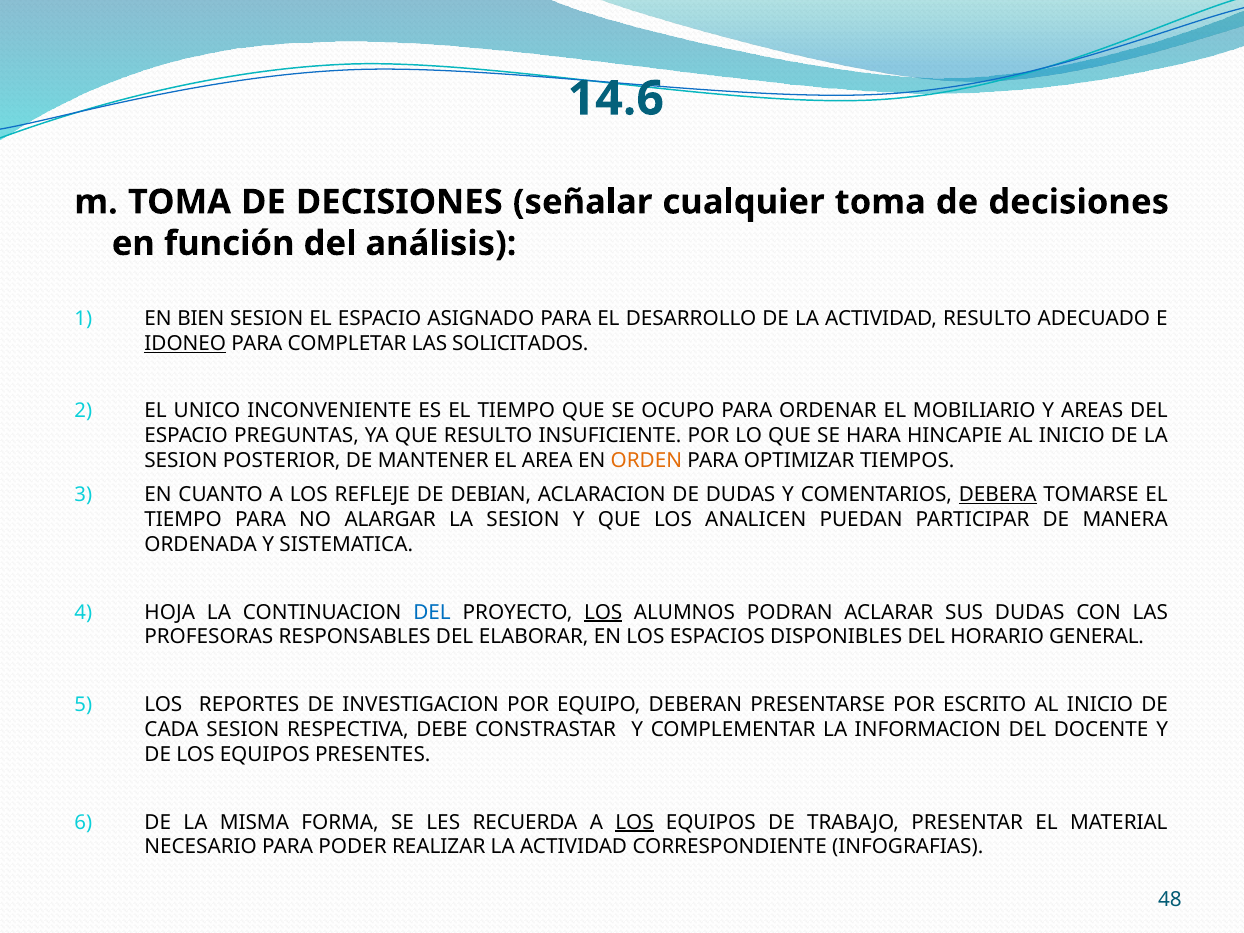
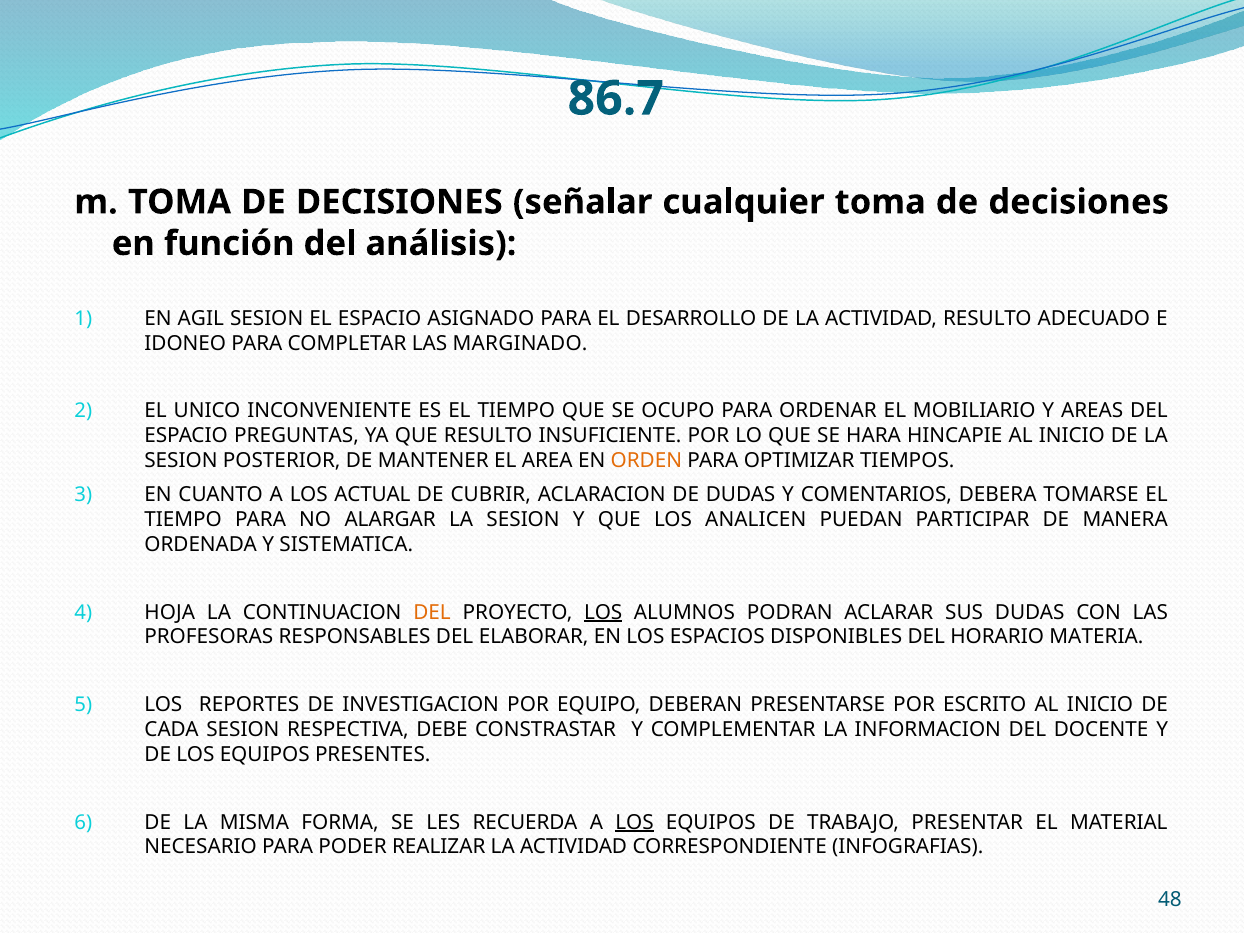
14.6: 14.6 -> 86.7
BIEN: BIEN -> AGIL
IDONEO underline: present -> none
SOLICITADOS: SOLICITADOS -> MARGINADO
REFLEJE: REFLEJE -> ACTUAL
DEBIAN: DEBIAN -> CUBRIR
DEBERA underline: present -> none
DEL at (432, 612) colour: blue -> orange
GENERAL: GENERAL -> MATERIA
